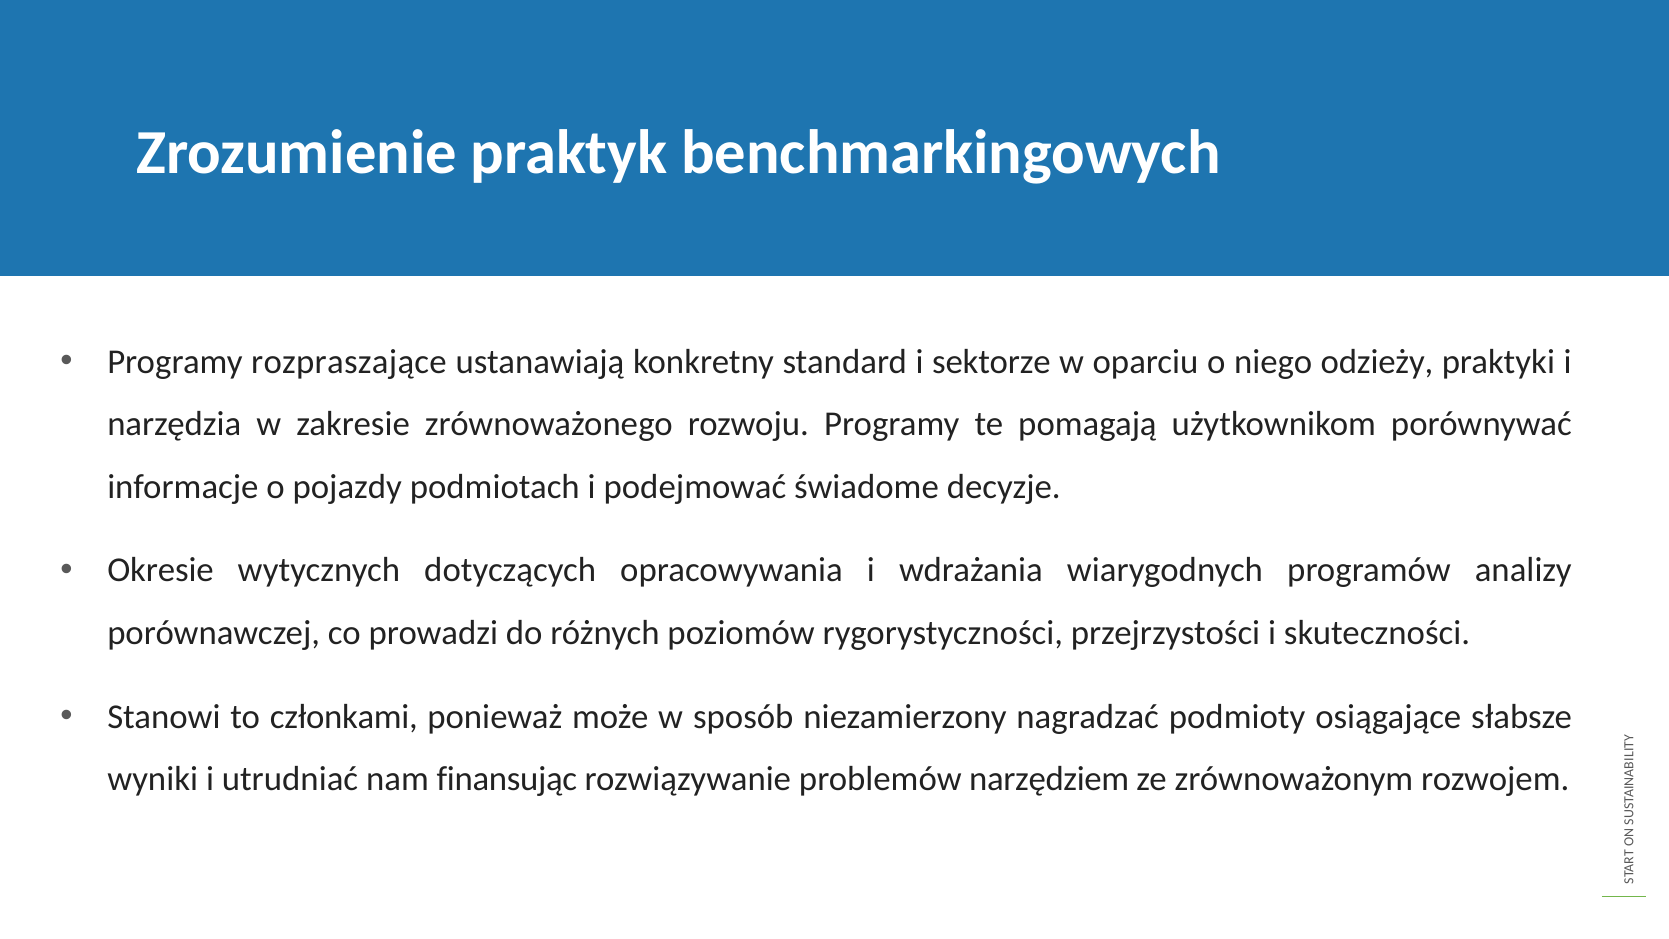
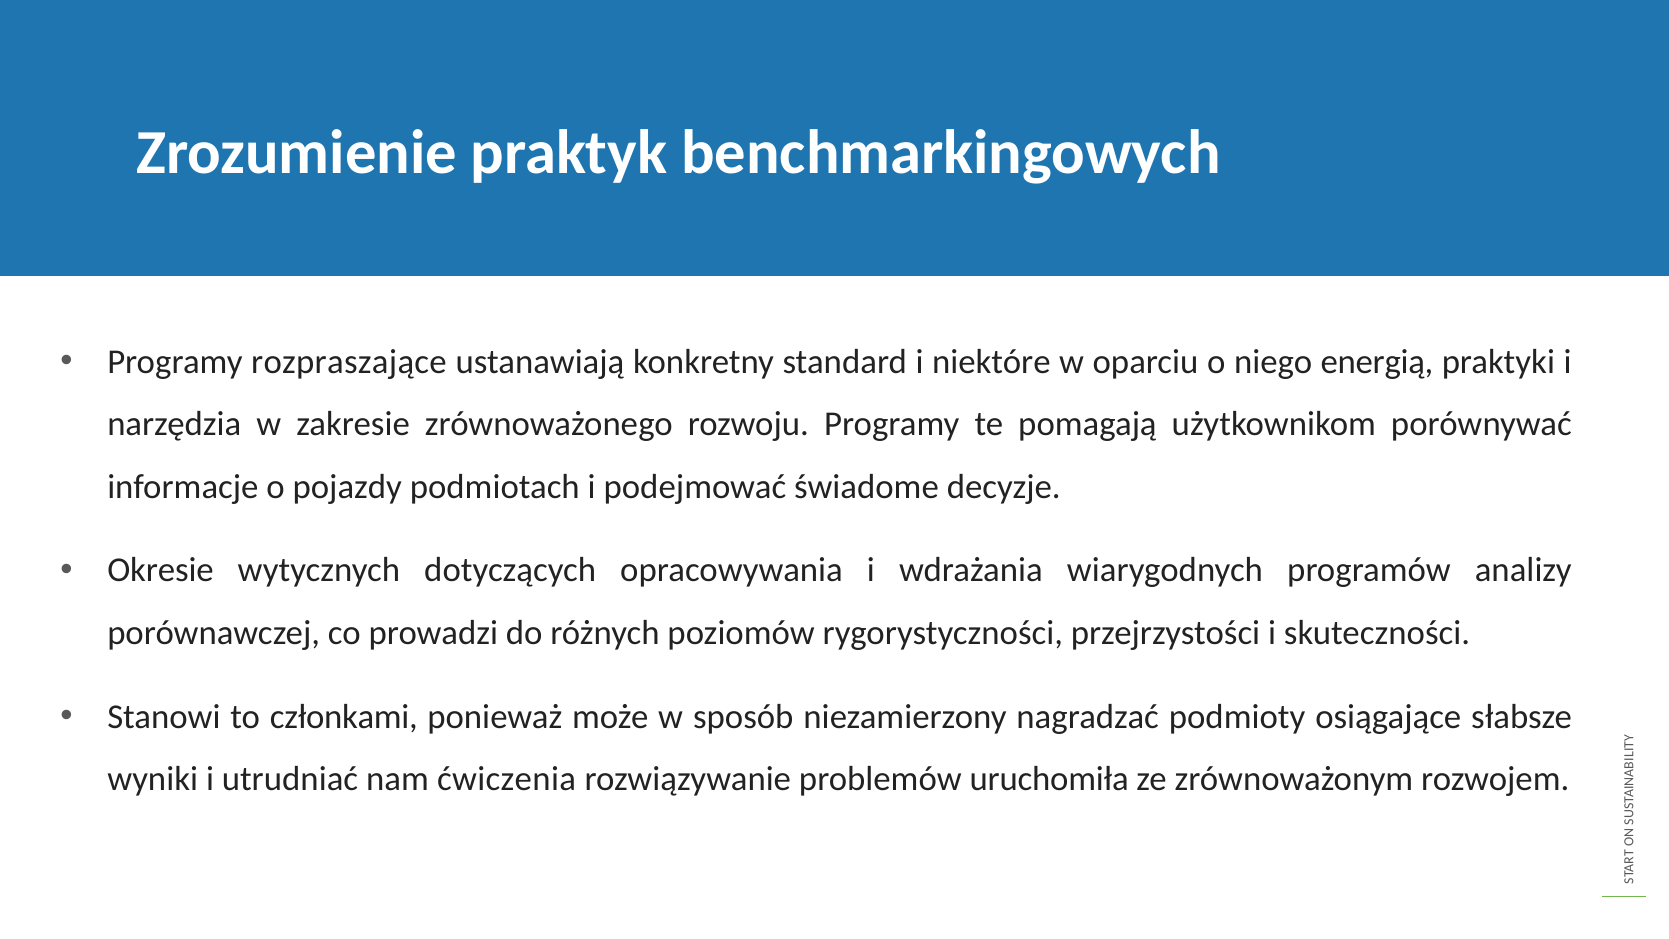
sektorze: sektorze -> niektóre
odzieży: odzieży -> energią
finansując: finansując -> ćwiczenia
narzędziem: narzędziem -> uruchomiła
